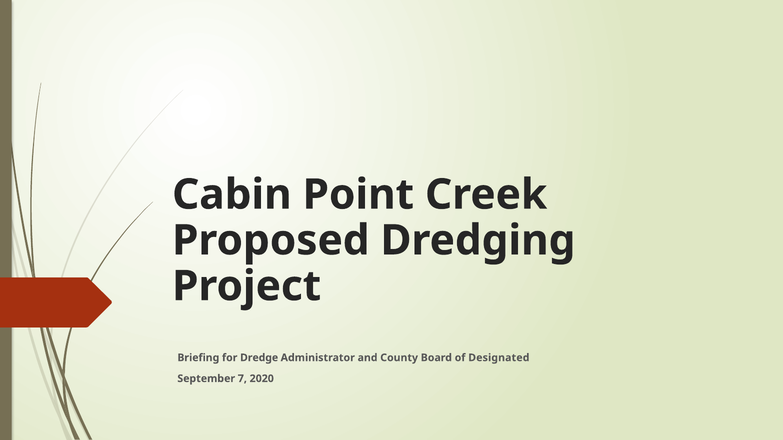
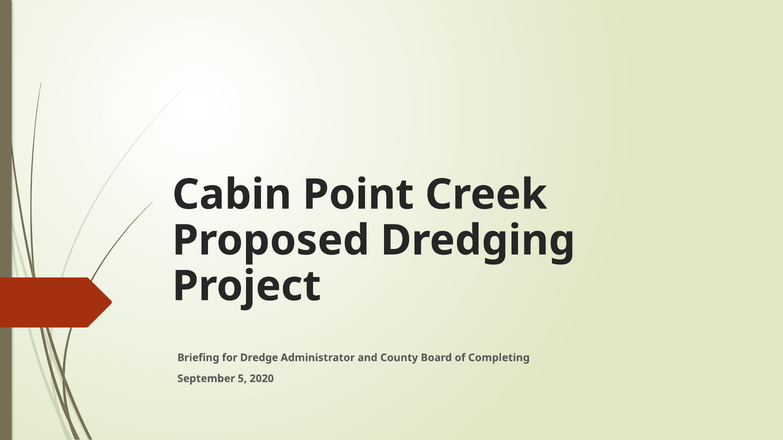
Designated: Designated -> Completing
7: 7 -> 5
